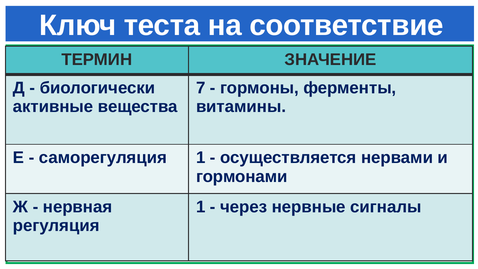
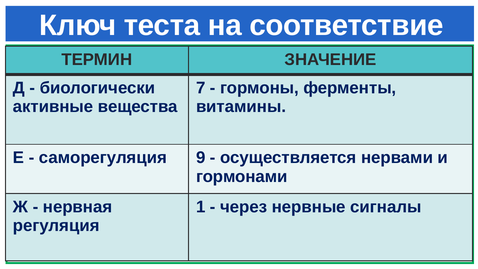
саморегуляция 1: 1 -> 9
